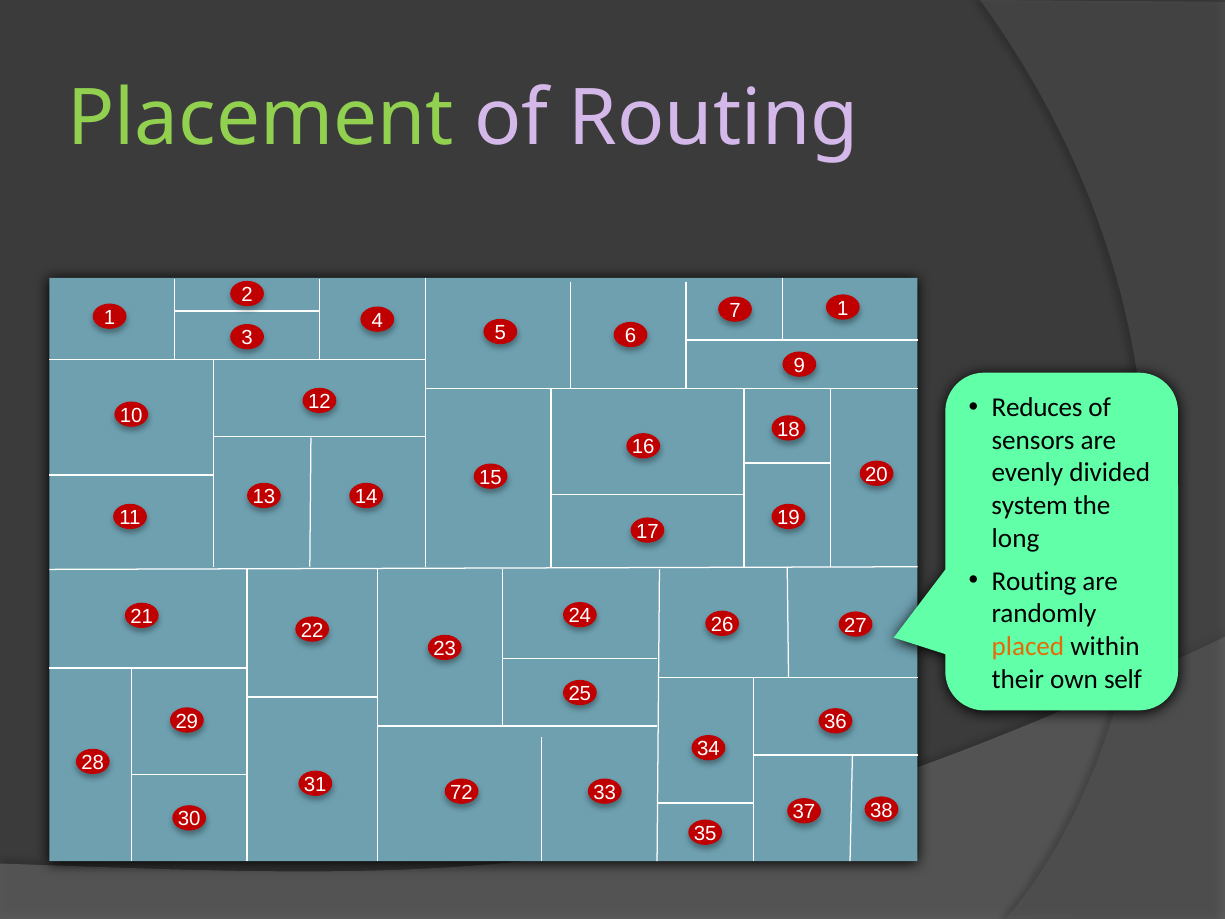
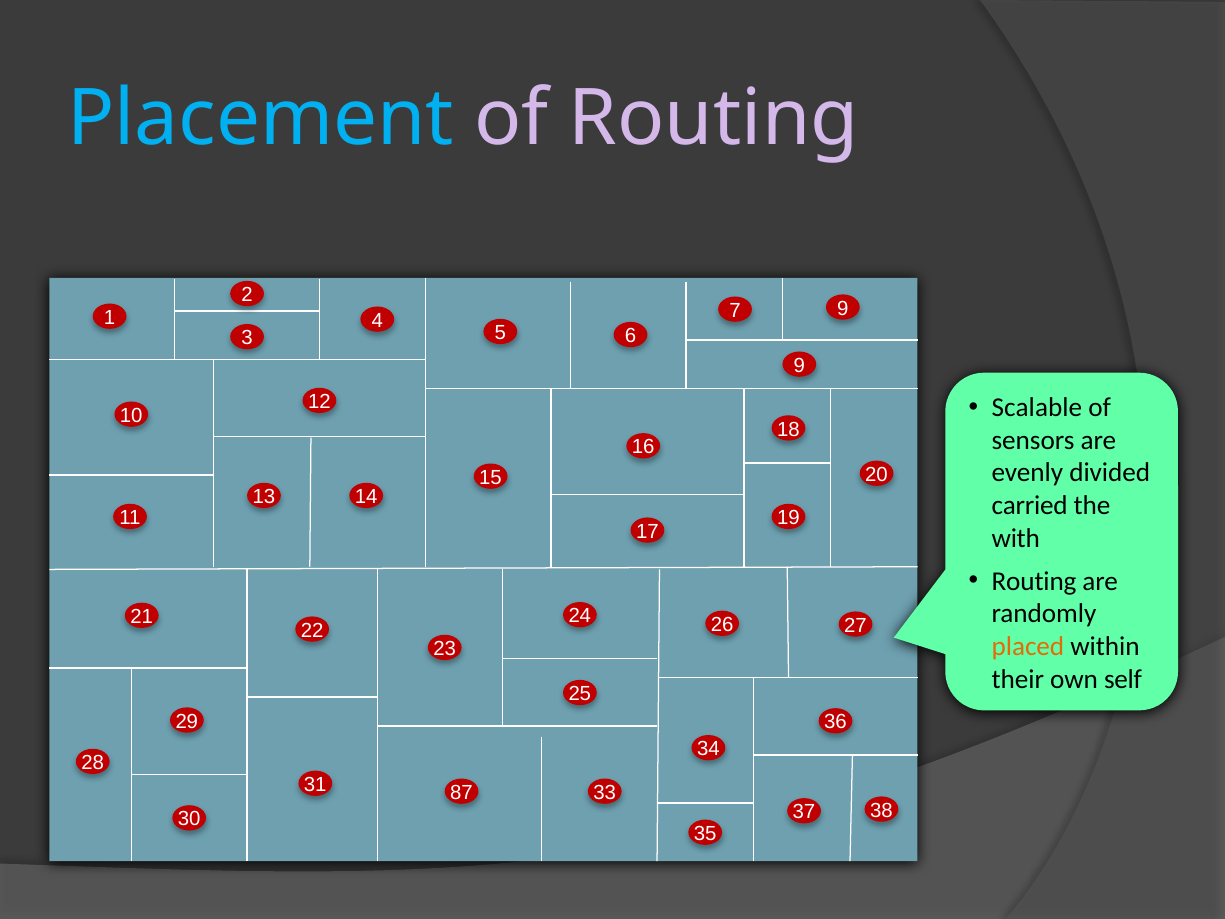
Placement colour: light green -> light blue
7 1: 1 -> 9
Reduces: Reduces -> Scalable
system: system -> carried
long: long -> with
72: 72 -> 87
